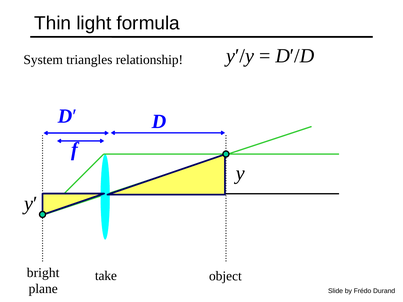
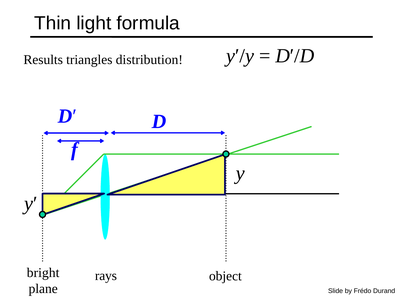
System: System -> Results
relationship: relationship -> distribution
take: take -> rays
